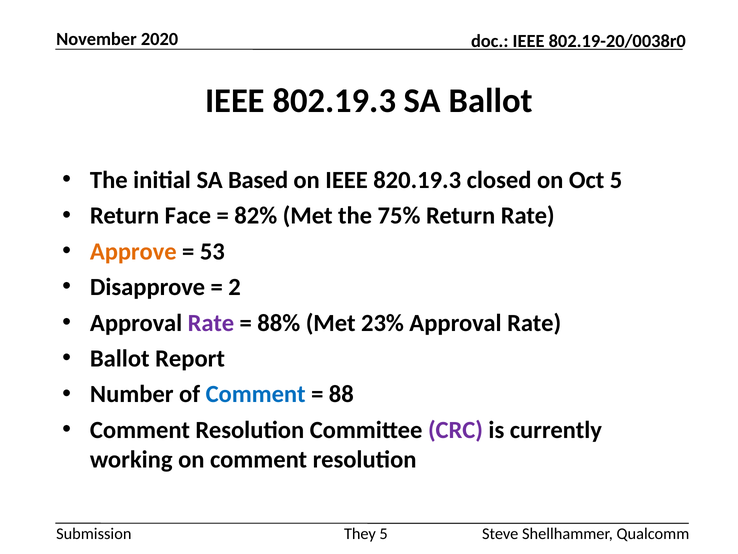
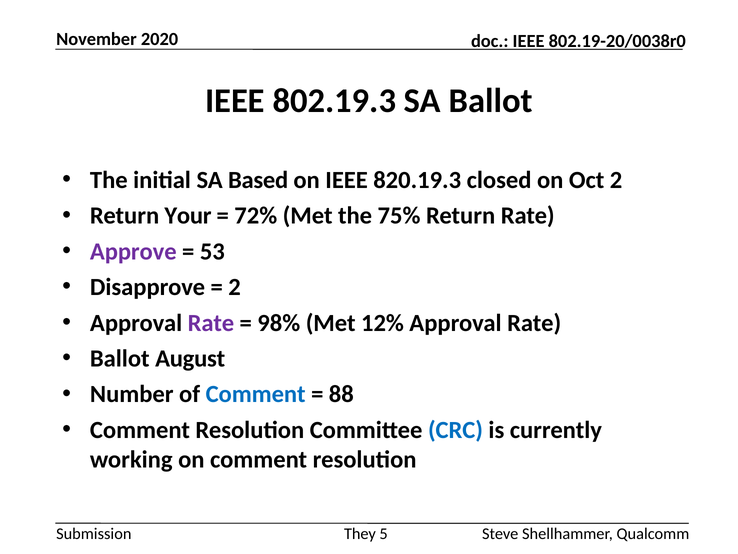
Oct 5: 5 -> 2
Face: Face -> Your
82%: 82% -> 72%
Approve colour: orange -> purple
88%: 88% -> 98%
23%: 23% -> 12%
Report: Report -> August
CRC colour: purple -> blue
